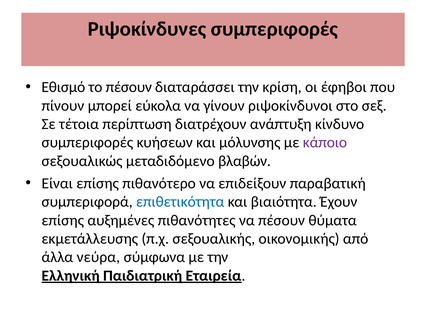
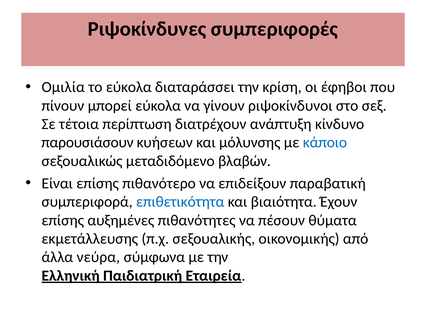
Εθισμό: Εθισμό -> Ομιλία
το πέσουν: πέσουν -> εύκολα
συμπεριφορές at (87, 142): συμπεριφορές -> παρουσιάσουν
κάποιο colour: purple -> blue
